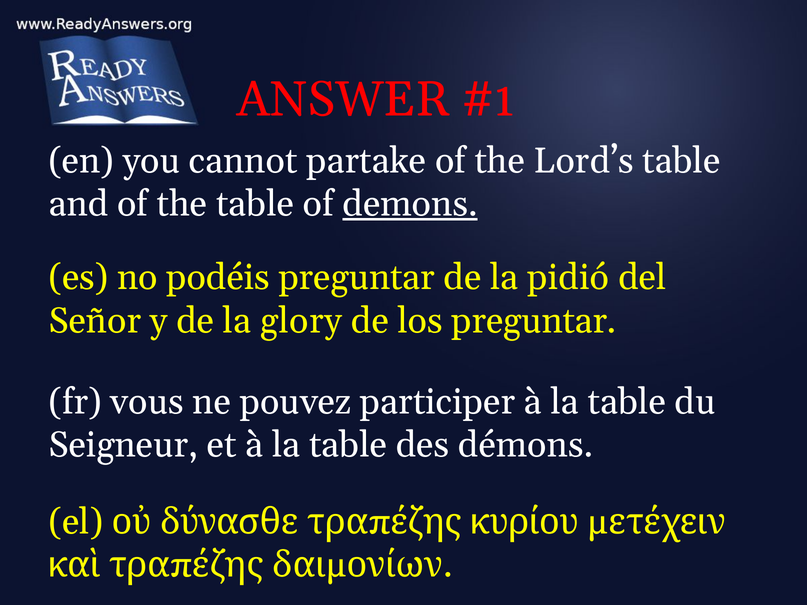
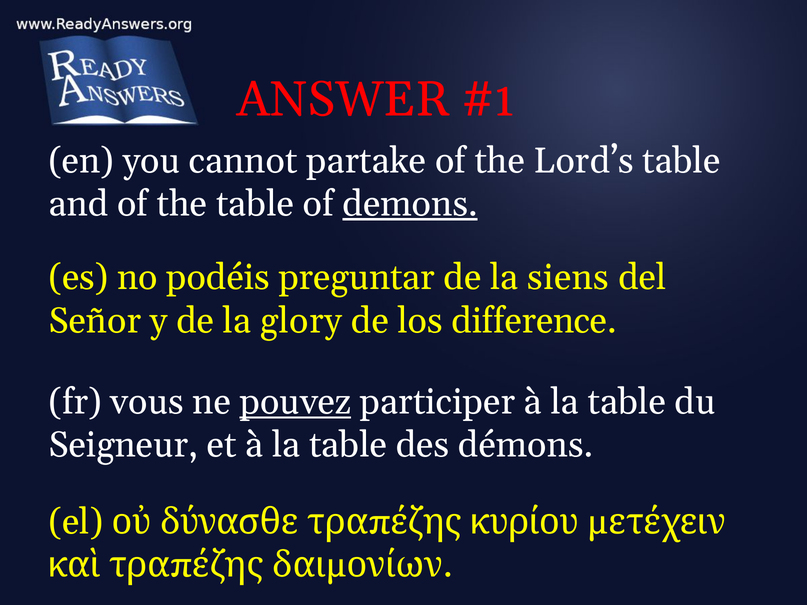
pidió: pidió -> siens
los preguntar: preguntar -> difference
pouvez underline: none -> present
